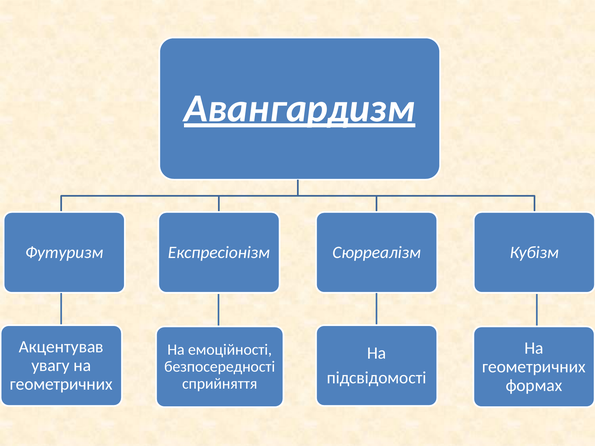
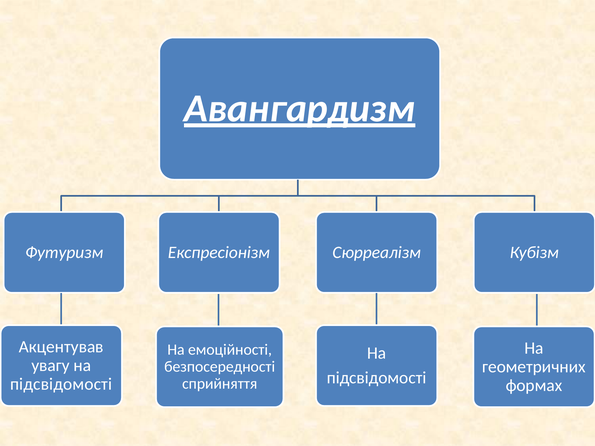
геометричних at (61, 384): геометричних -> підсвідомості
